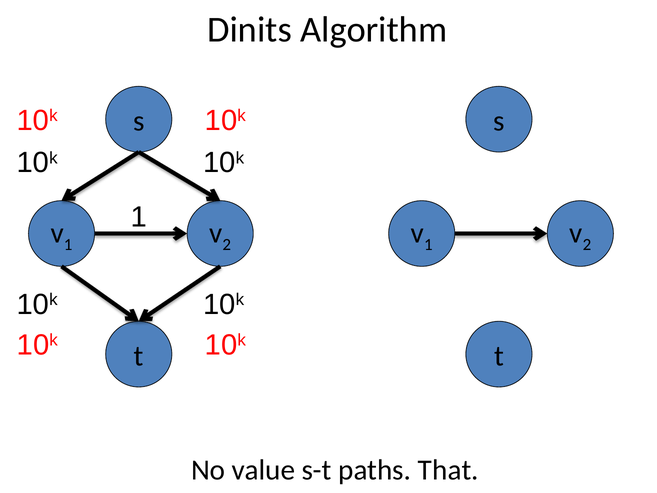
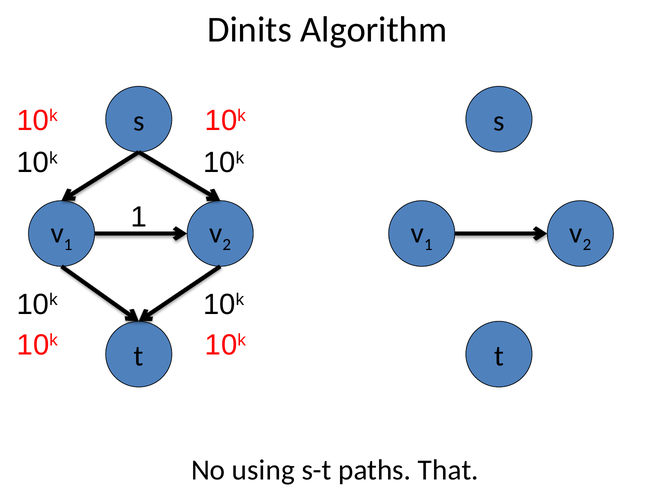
value: value -> using
